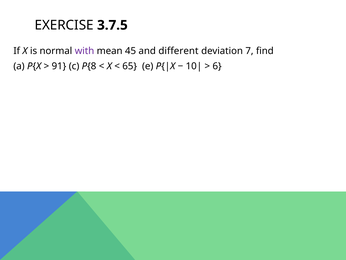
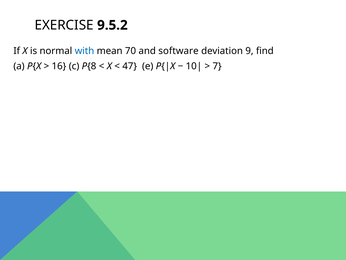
3.7.5: 3.7.5 -> 9.5.2
with colour: purple -> blue
45: 45 -> 70
different: different -> software
7: 7 -> 9
91: 91 -> 16
65: 65 -> 47
6: 6 -> 7
